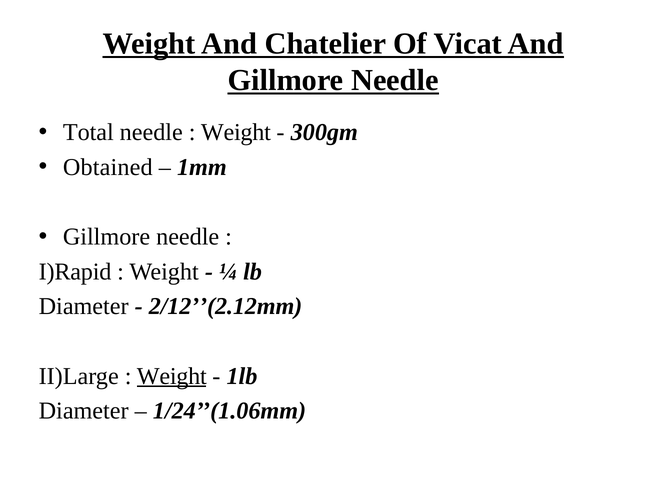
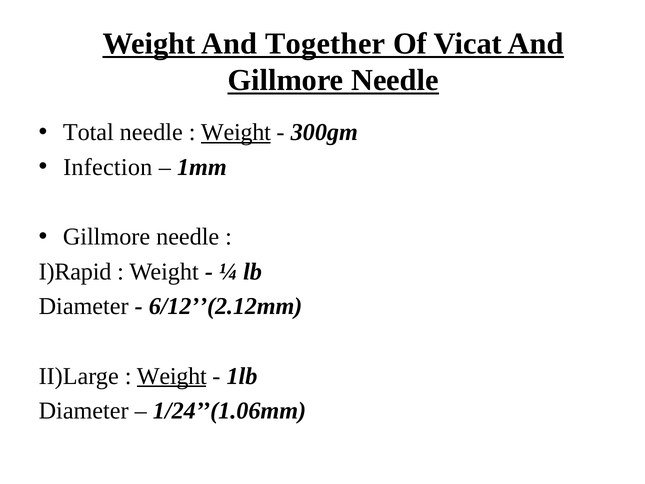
Chatelier: Chatelier -> Together
Weight at (236, 132) underline: none -> present
Obtained: Obtained -> Infection
2/12’’(2.12mm: 2/12’’(2.12mm -> 6/12’’(2.12mm
